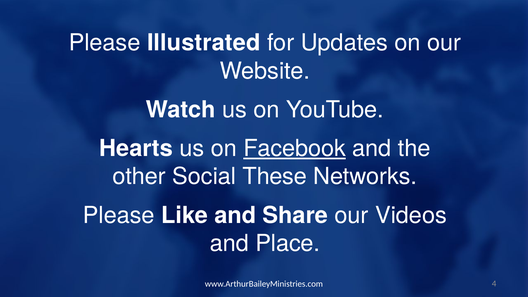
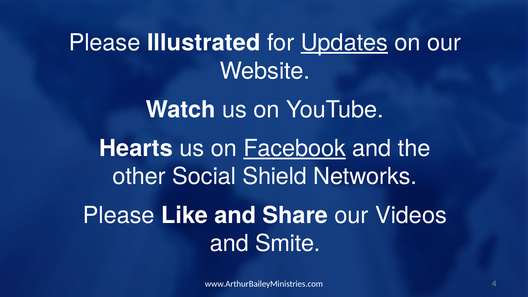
Updates underline: none -> present
These: These -> Shield
Place: Place -> Smite
